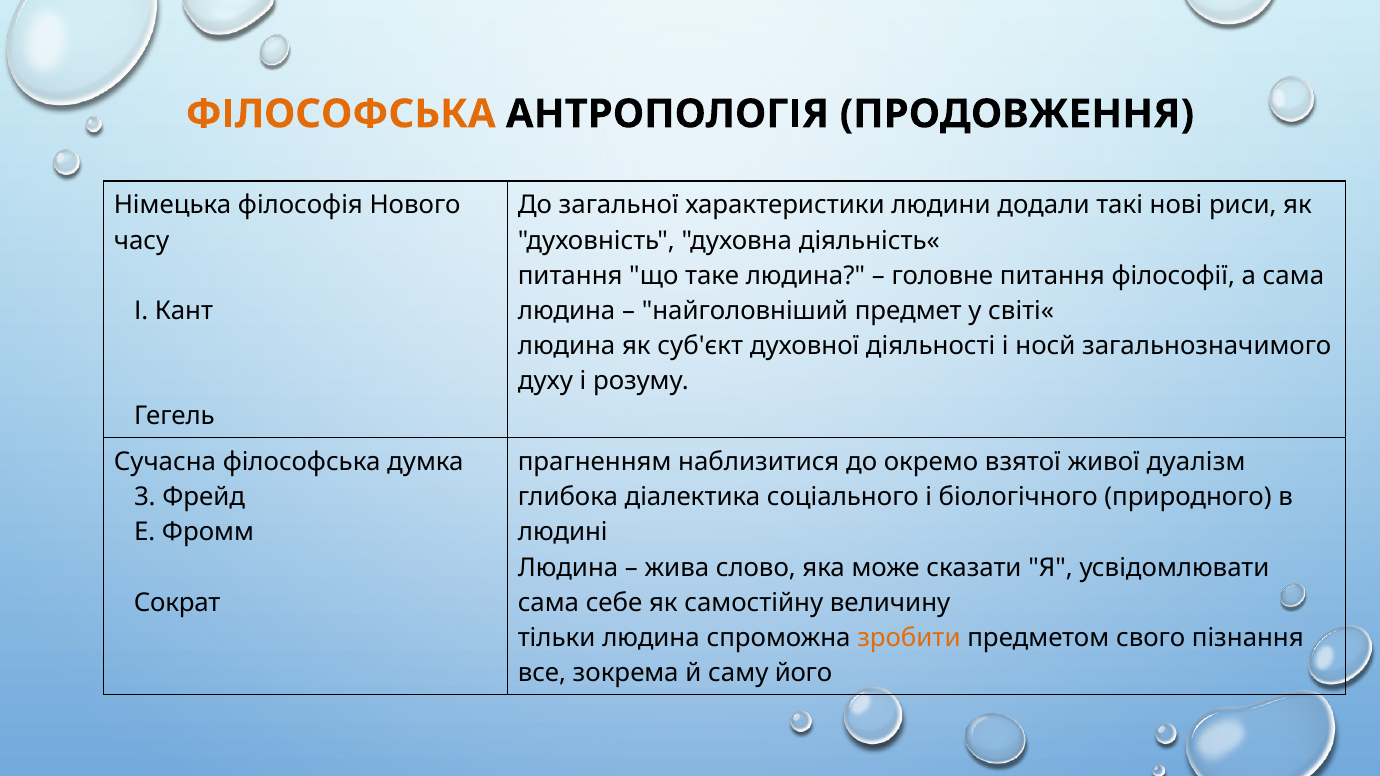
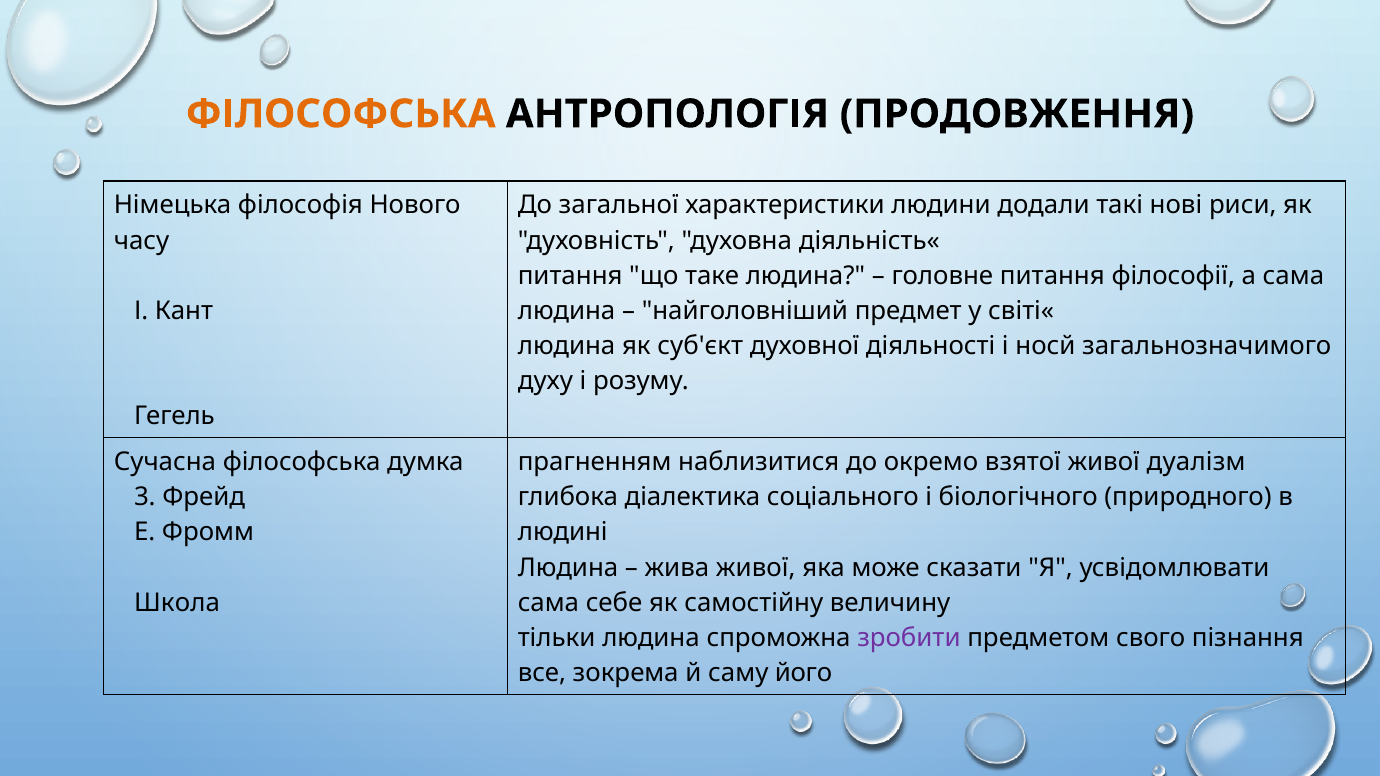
жива слово: слово -> живої
Сократ: Сократ -> Школа
зробити colour: orange -> purple
